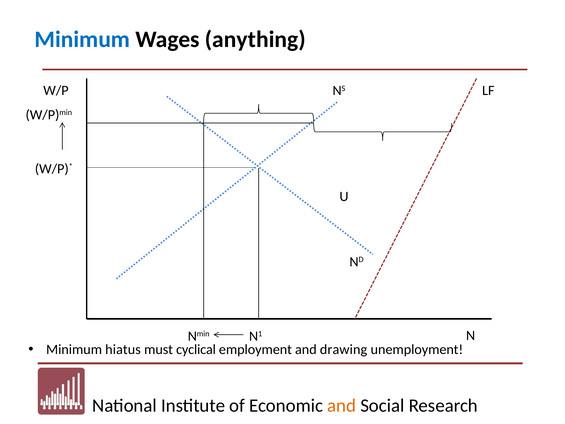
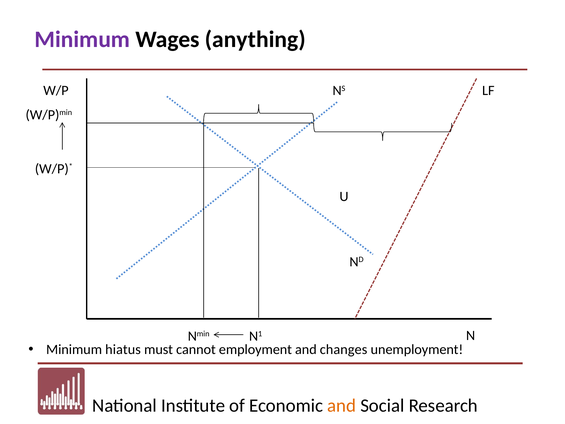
Minimum at (82, 39) colour: blue -> purple
cyclical: cyclical -> cannot
drawing: drawing -> changes
